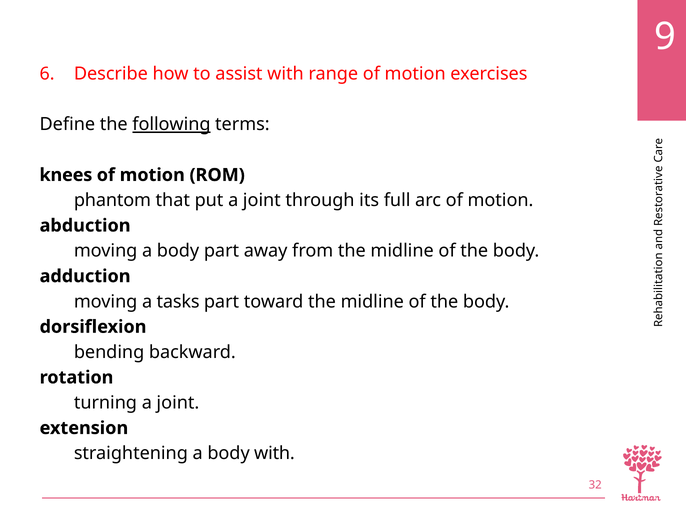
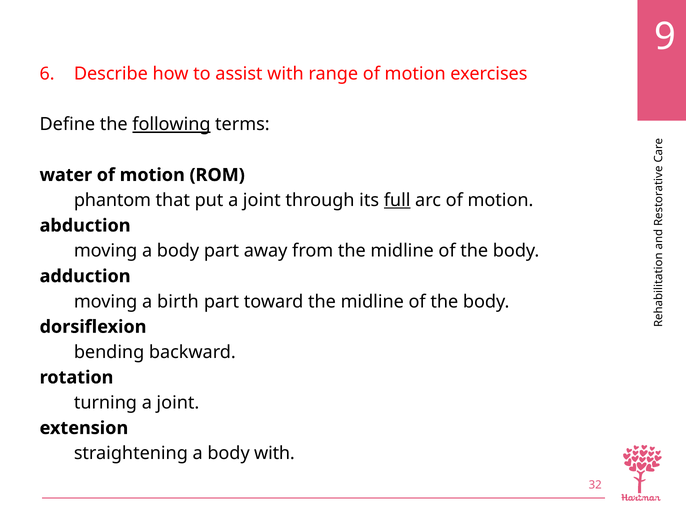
knees: knees -> water
full underline: none -> present
tasks: tasks -> birth
